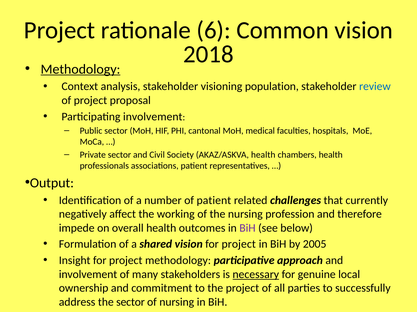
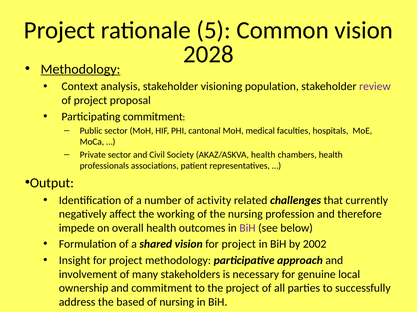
6: 6 -> 5
2018: 2018 -> 2028
review colour: blue -> purple
Participating involvement: involvement -> commitment
of patient: patient -> activity
2005: 2005 -> 2002
necessary underline: present -> none
the sector: sector -> based
